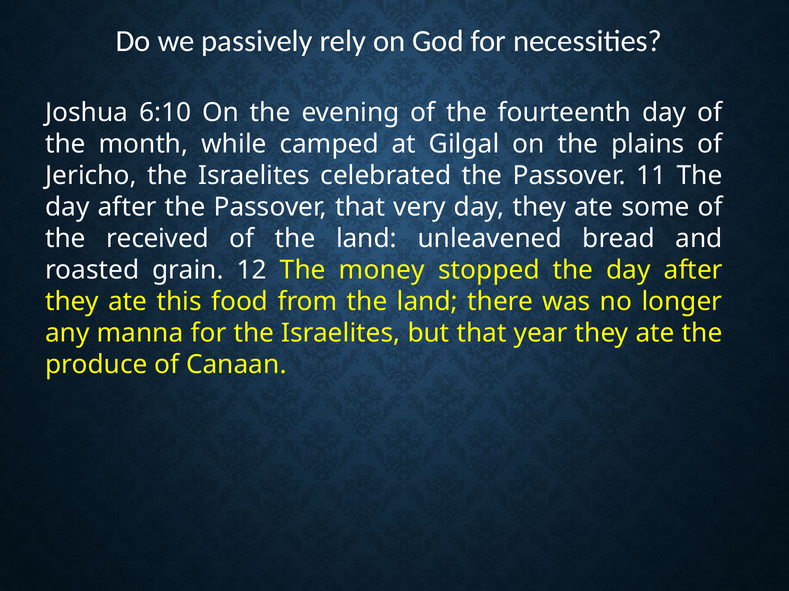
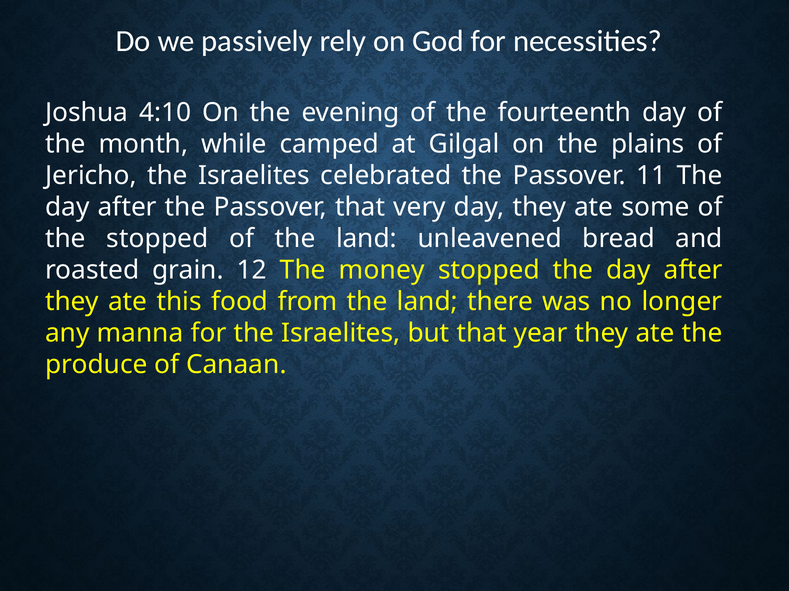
6:10: 6:10 -> 4:10
the received: received -> stopped
